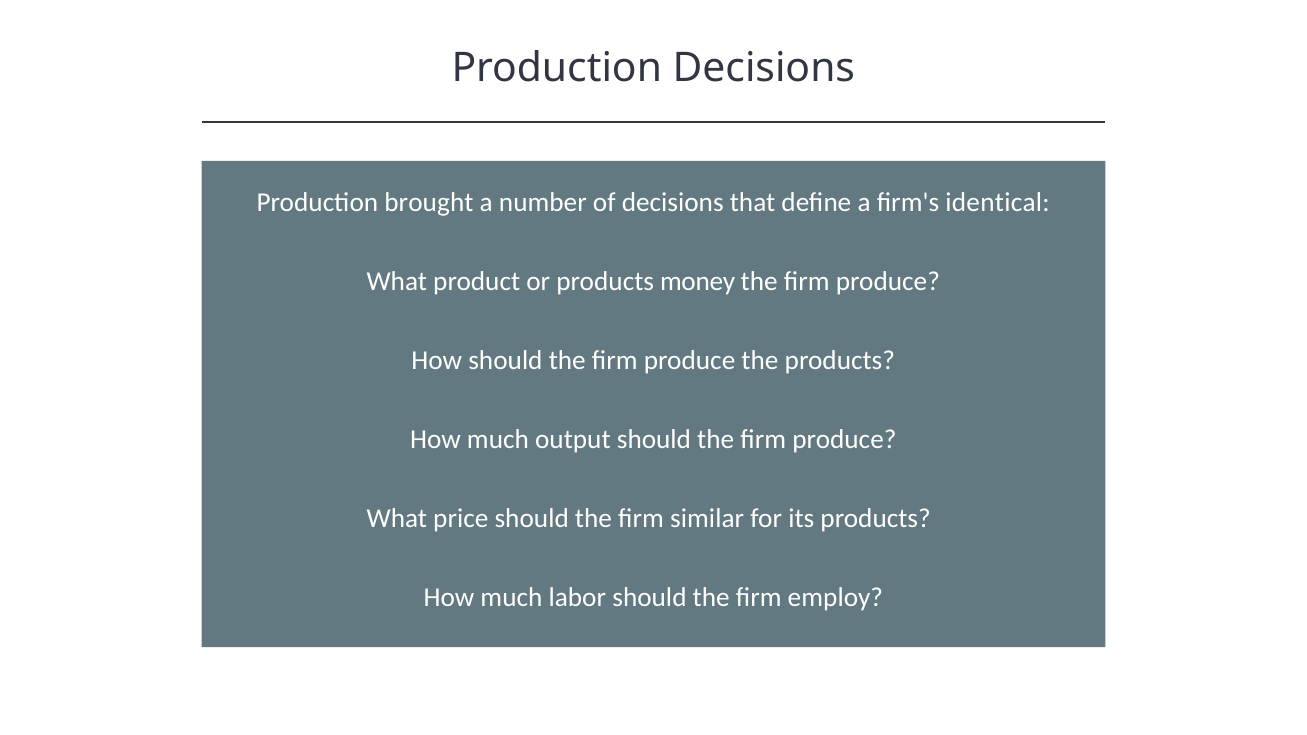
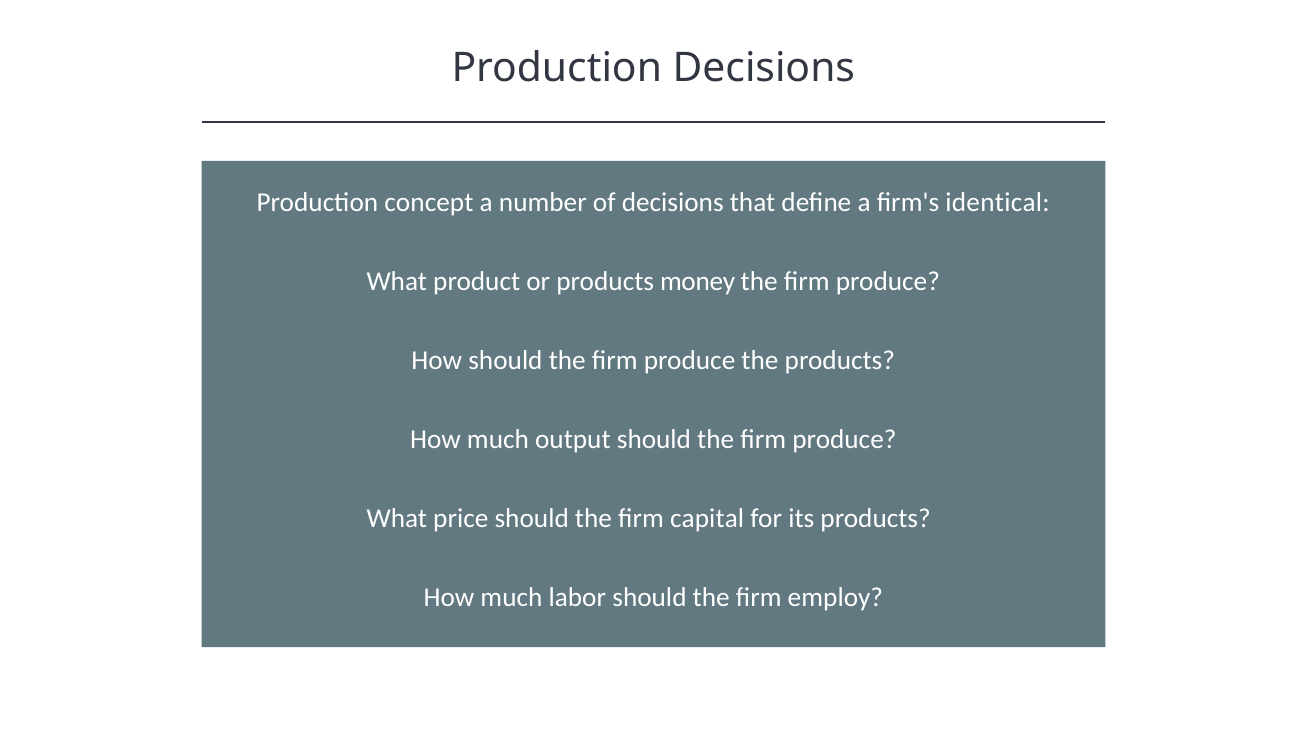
brought: brought -> concept
similar: similar -> capital
